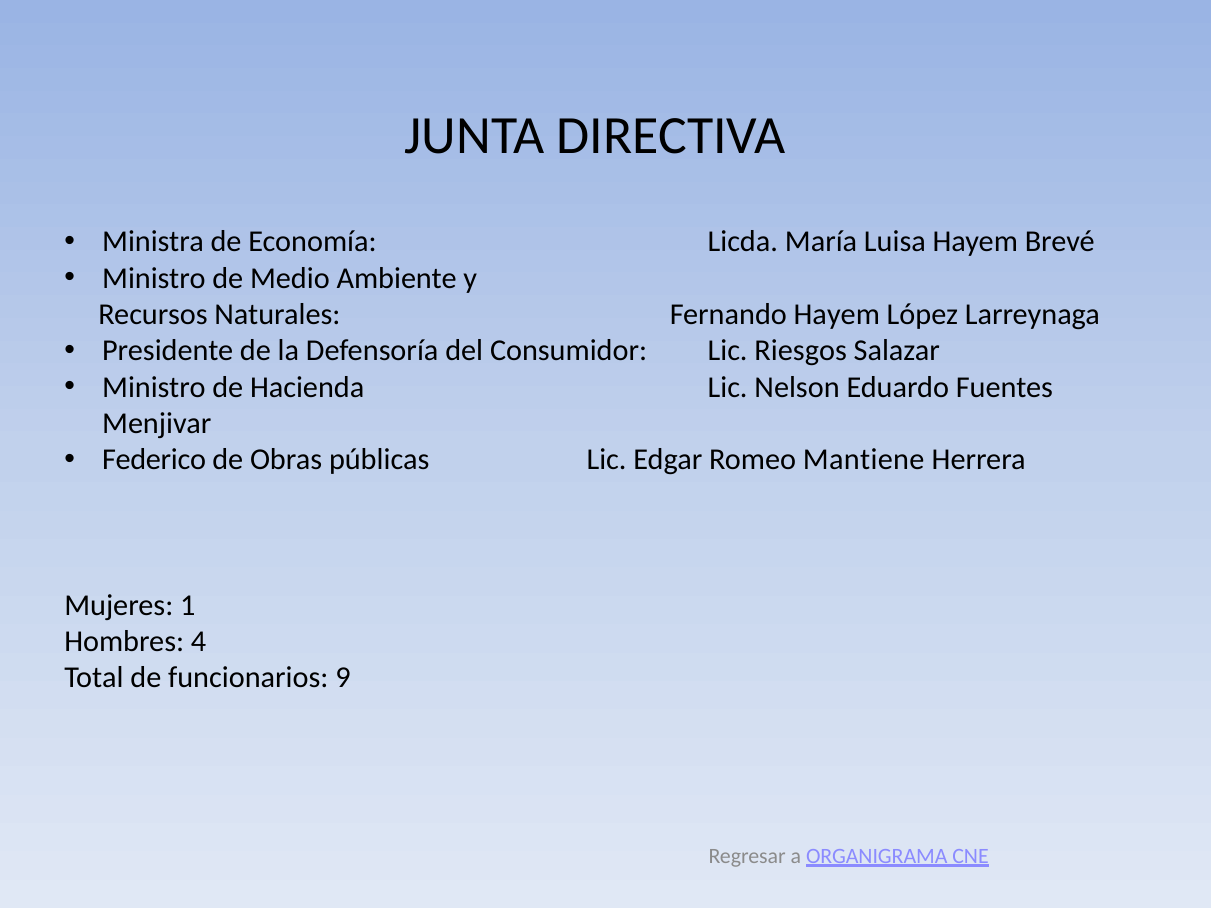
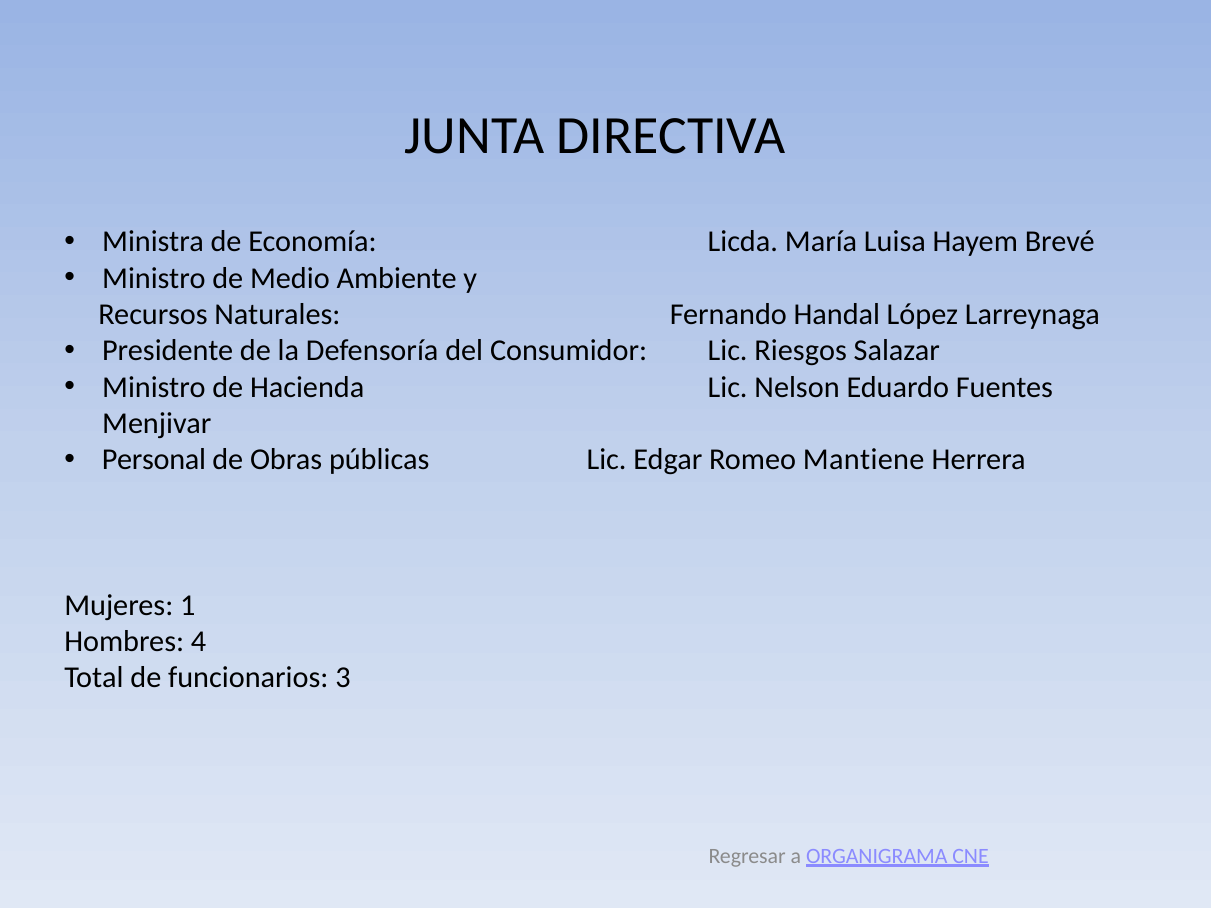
Fernando Hayem: Hayem -> Handal
Federico: Federico -> Personal
9: 9 -> 3
